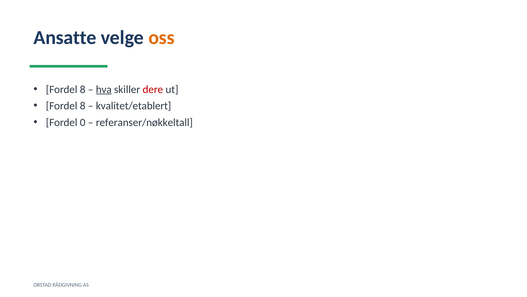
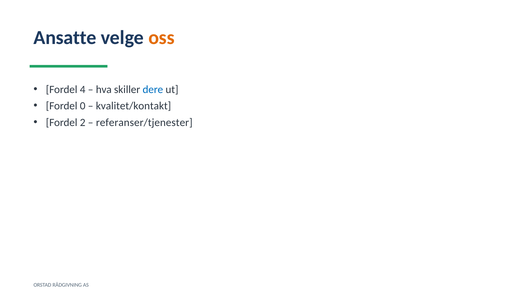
8 at (83, 89): 8 -> 4
hva underline: present -> none
dere colour: red -> blue
8 at (83, 106): 8 -> 0
kvalitet/etablert: kvalitet/etablert -> kvalitet/kontakt
0: 0 -> 2
referanser/nøkkeltall: referanser/nøkkeltall -> referanser/tjenester
